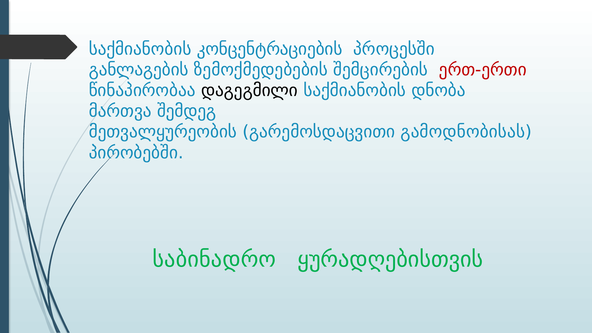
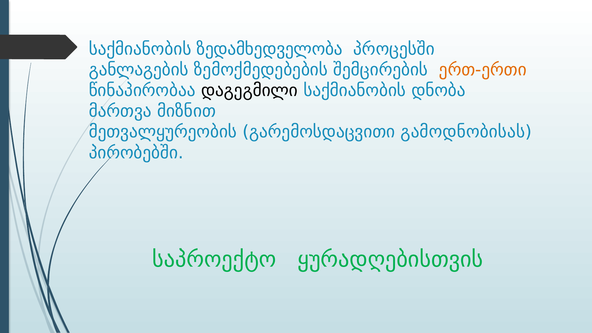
კონცენტრაციების: კონცენტრაციების -> ზედამხედველობა
ერთ-ერთი colour: red -> orange
შემდეგ: შემდეგ -> მიზნით
საბინადრო: საბინადრო -> საპროექტო
